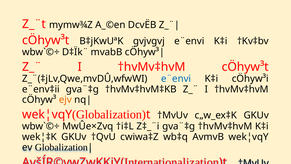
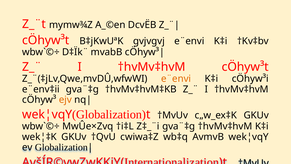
e¨envi at (176, 79) colour: blue -> orange
